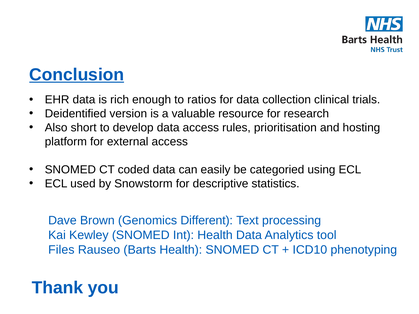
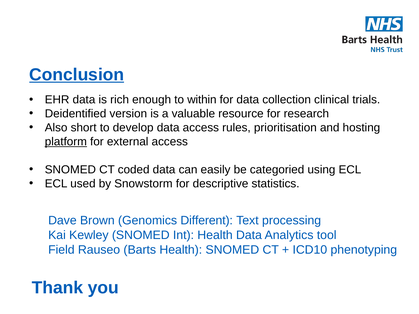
ratios: ratios -> within
platform underline: none -> present
Files: Files -> Field
